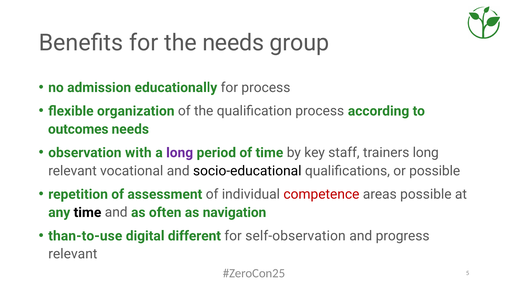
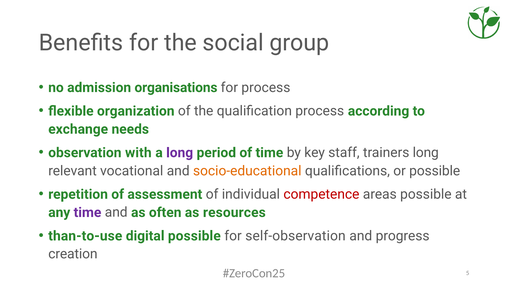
the needs: needs -> social
educationally: educationally -> organisations
outcomes: outcomes -> exchange
socio-educational colour: black -> orange
time at (87, 212) colour: black -> purple
navigation: navigation -> resources
digital different: different -> possible
relevant at (73, 254): relevant -> creation
